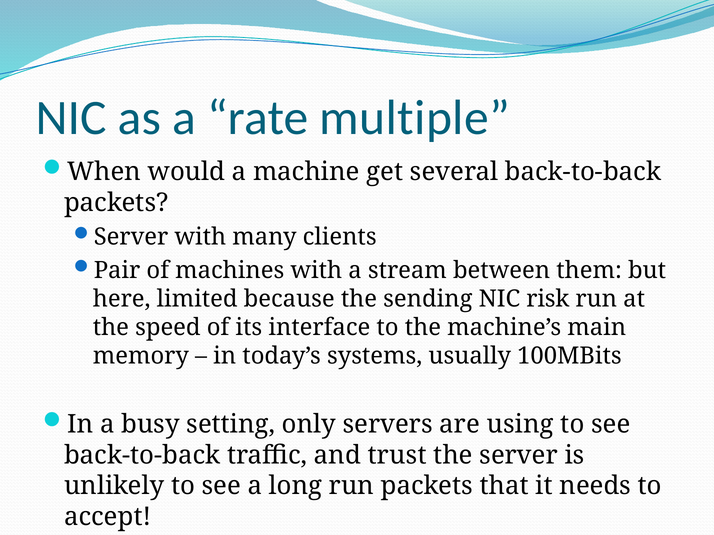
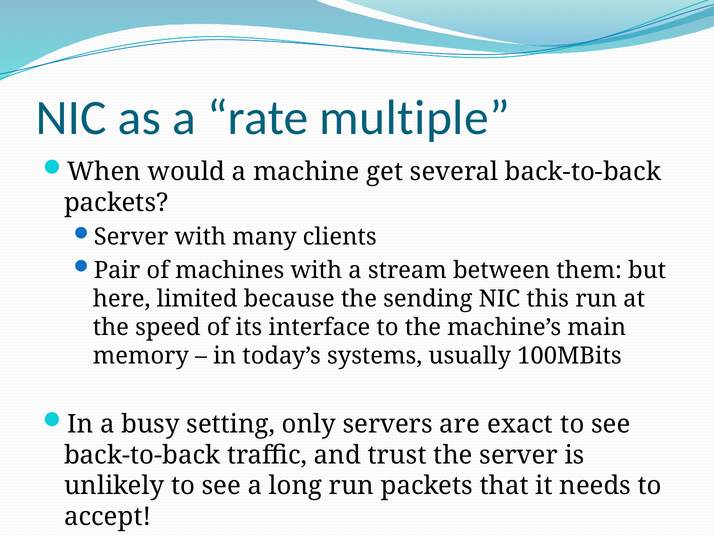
risk: risk -> this
using: using -> exact
